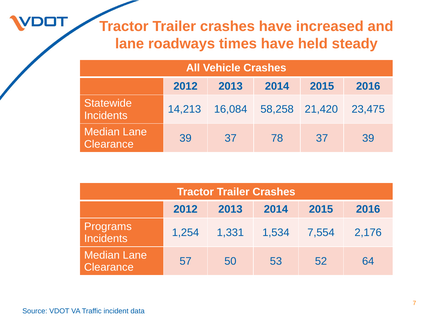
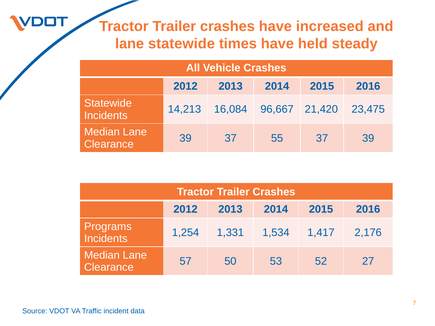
lane roadways: roadways -> statewide
58,258: 58,258 -> 96,667
78: 78 -> 55
7,554: 7,554 -> 1,417
64: 64 -> 27
